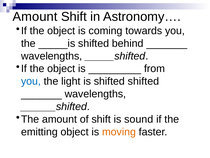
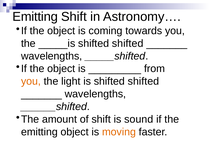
Amount at (35, 17): Amount -> Emitting
_____is shifted behind: behind -> shifted
you at (31, 81) colour: blue -> orange
